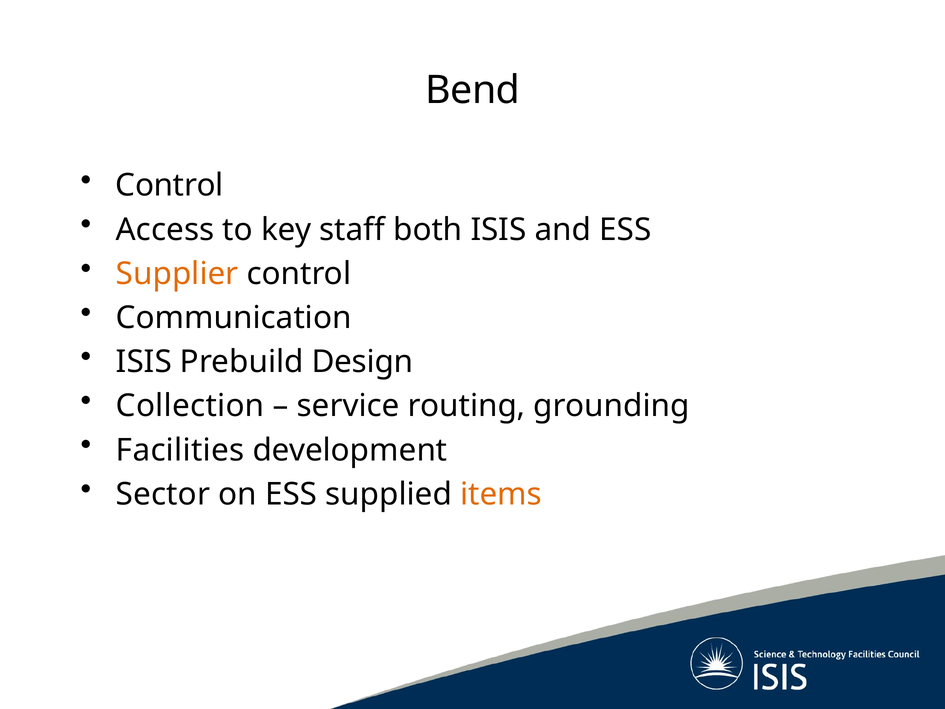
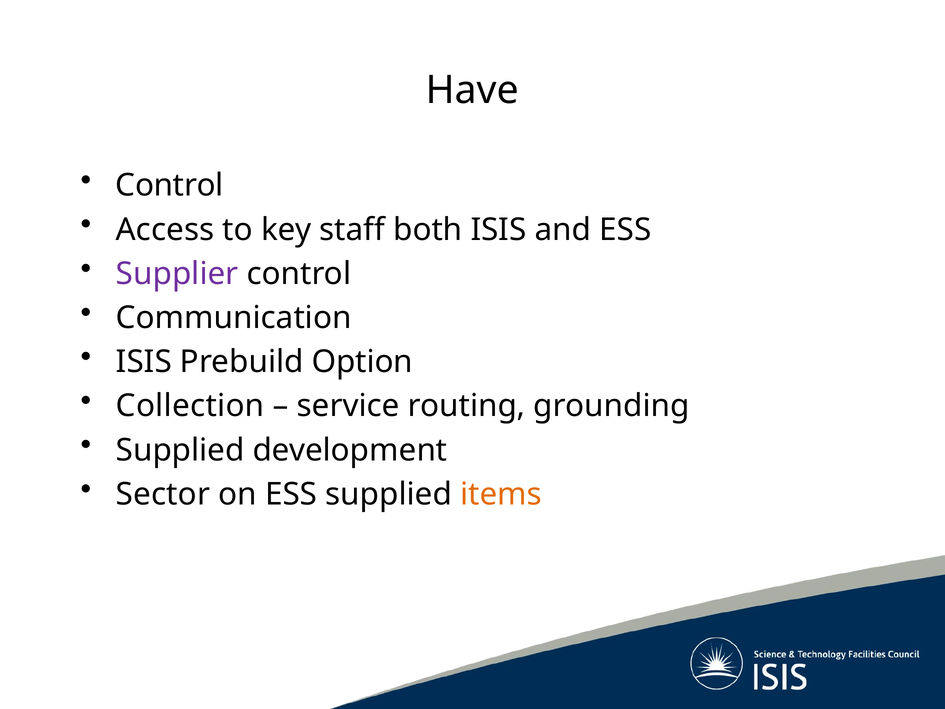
Bend: Bend -> Have
Supplier colour: orange -> purple
Design: Design -> Option
Facilities at (180, 450): Facilities -> Supplied
